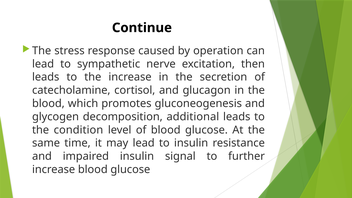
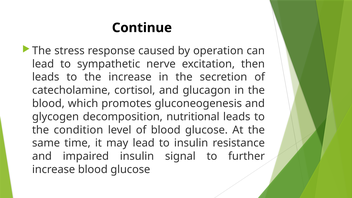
additional: additional -> nutritional
